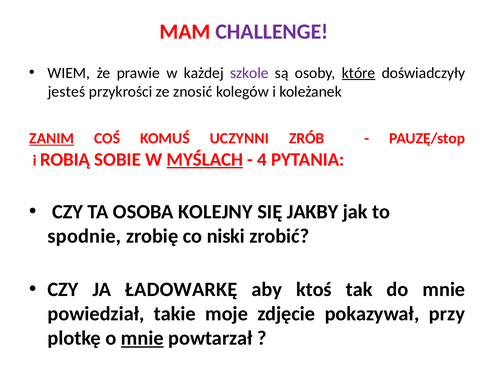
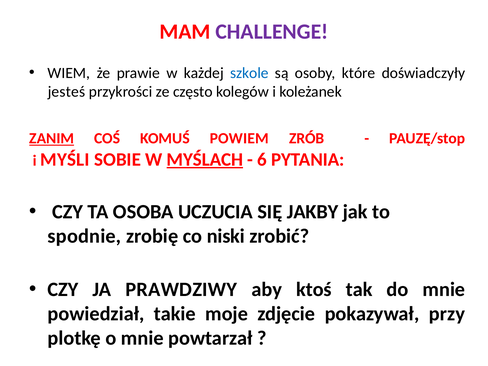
szkole colour: purple -> blue
które underline: present -> none
znosić: znosić -> często
UCZYNNI: UCZYNNI -> POWIEM
ROBIĄ: ROBIĄ -> MYŚLI
4: 4 -> 6
KOLEJNY: KOLEJNY -> UCZUCIA
ŁADOWARKĘ: ŁADOWARKĘ -> PRAWDZIWY
mnie at (142, 338) underline: present -> none
